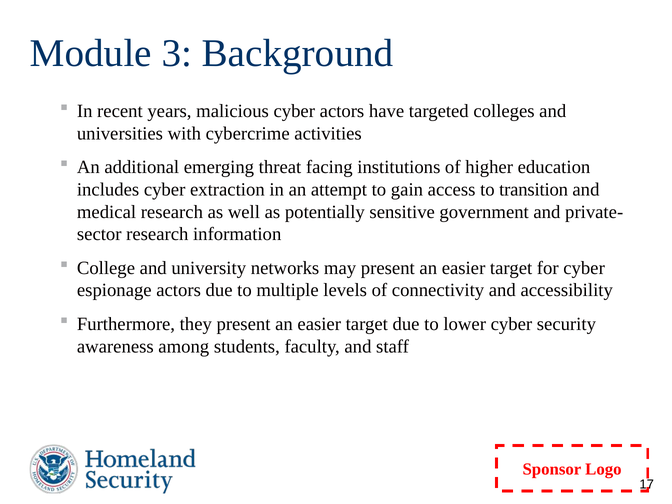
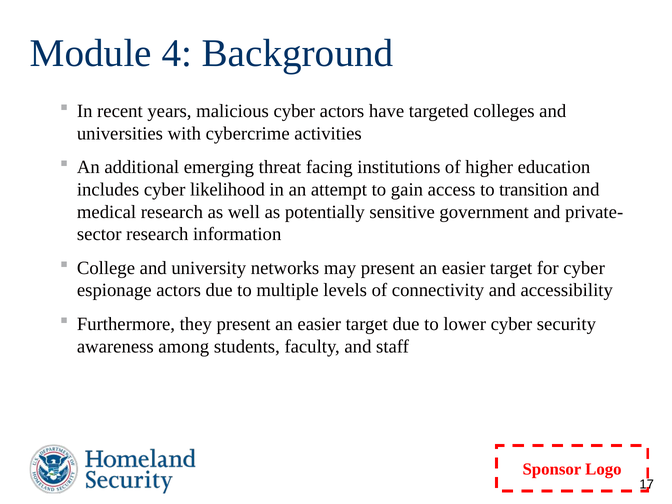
3: 3 -> 4
extraction: extraction -> likelihood
